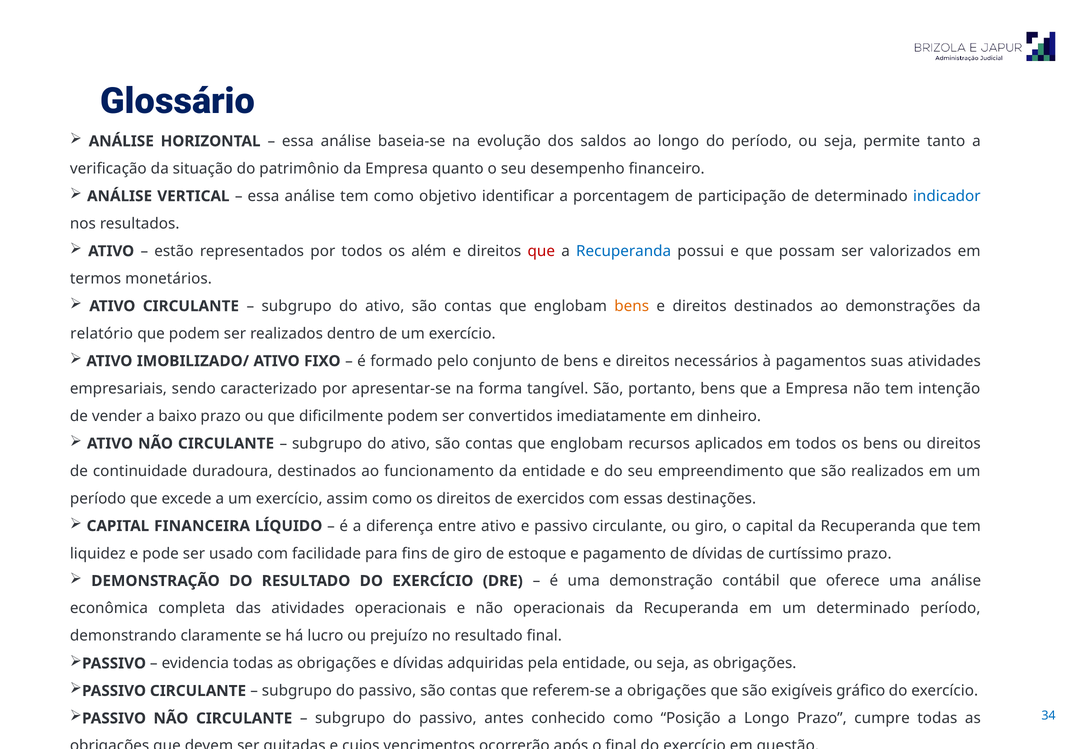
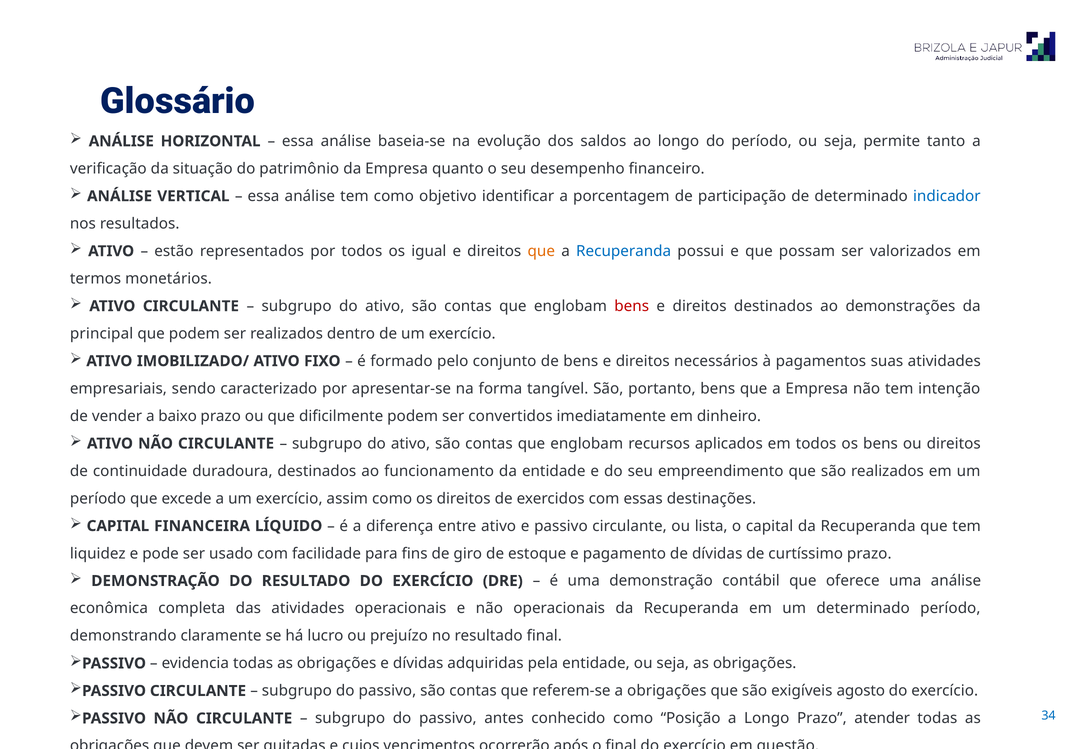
além: além -> igual
que at (541, 251) colour: red -> orange
bens at (632, 306) colour: orange -> red
relatório: relatório -> principal
ou giro: giro -> lista
gráfico: gráfico -> agosto
cumpre: cumpre -> atender
